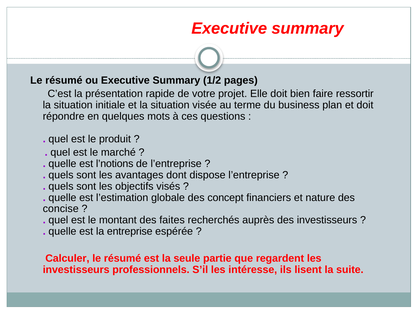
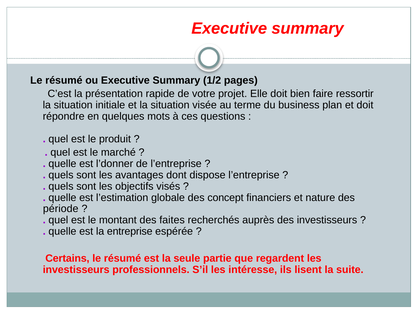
l’notions: l’notions -> l’donner
concise: concise -> période
Calculer: Calculer -> Certains
